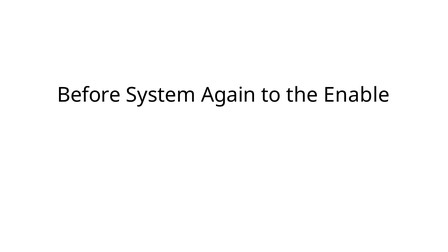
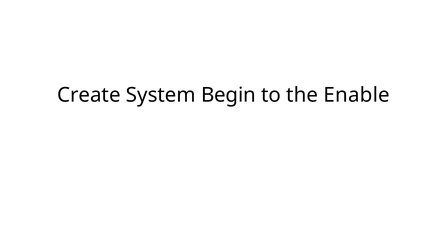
Before: Before -> Create
Again: Again -> Begin
